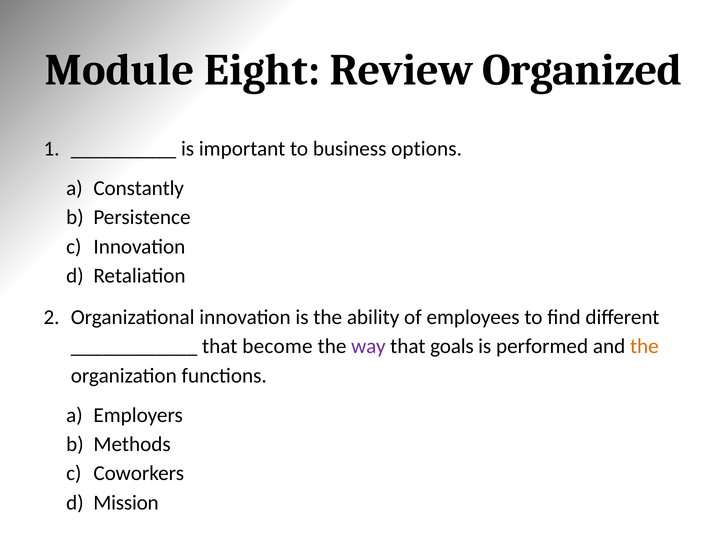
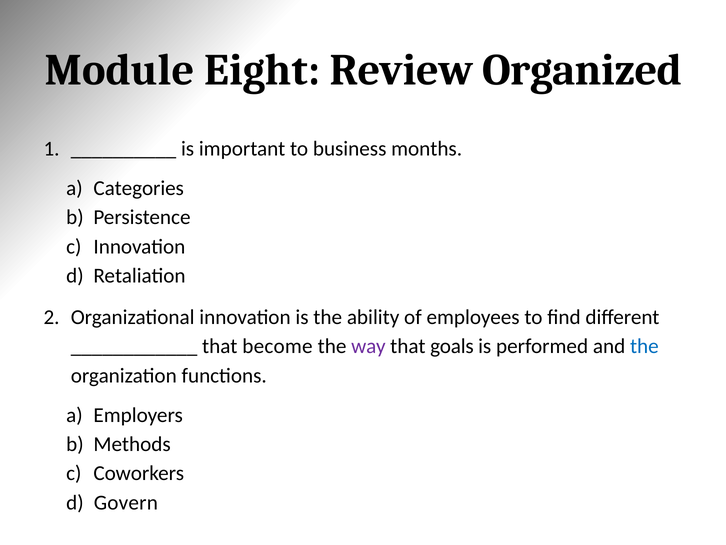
options: options -> months
Constantly: Constantly -> Categories
the at (644, 346) colour: orange -> blue
Mission: Mission -> Govern
